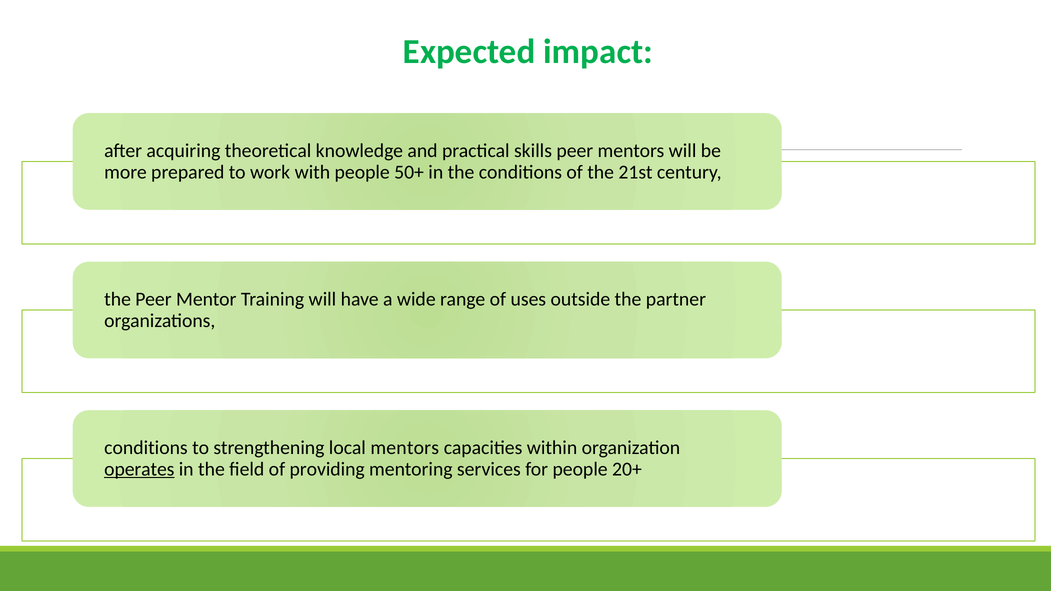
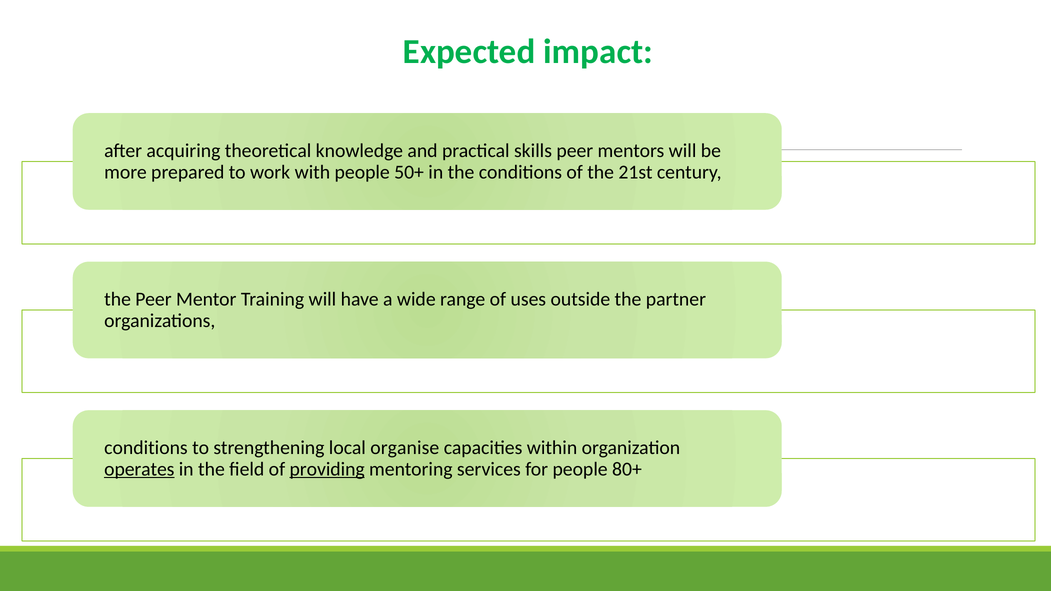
local mentors: mentors -> organise
providing underline: none -> present
20+: 20+ -> 80+
